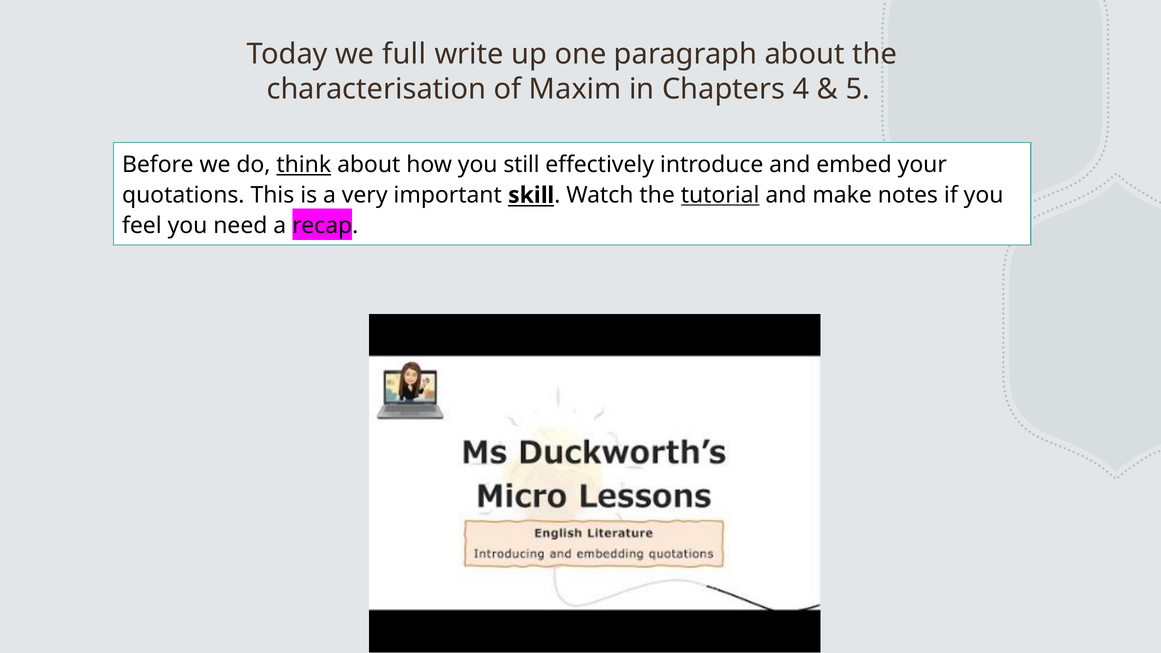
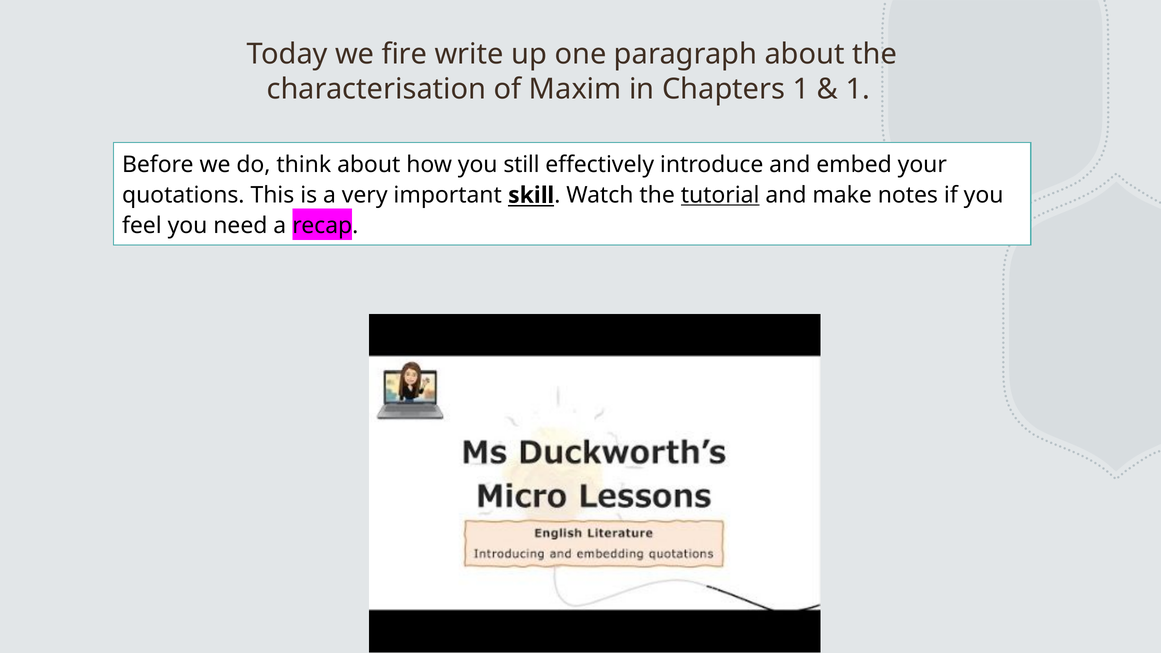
full: full -> fire
Chapters 4: 4 -> 1
5 at (858, 89): 5 -> 1
think underline: present -> none
